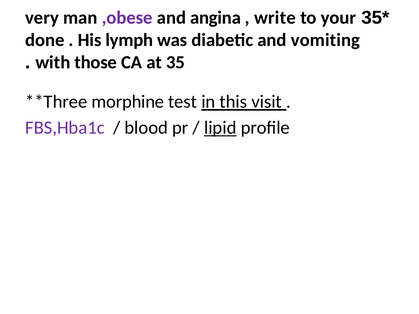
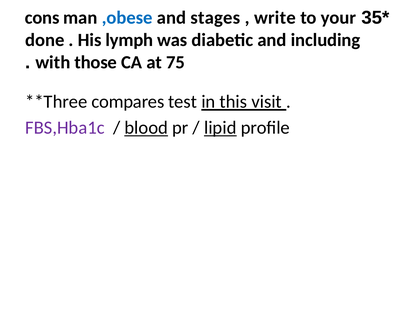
very: very -> cons
,obese colour: purple -> blue
angina: angina -> stages
vomiting: vomiting -> including
at 35: 35 -> 75
morphine: morphine -> compares
blood underline: none -> present
